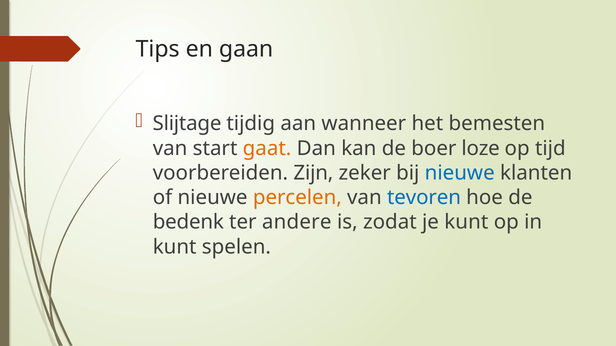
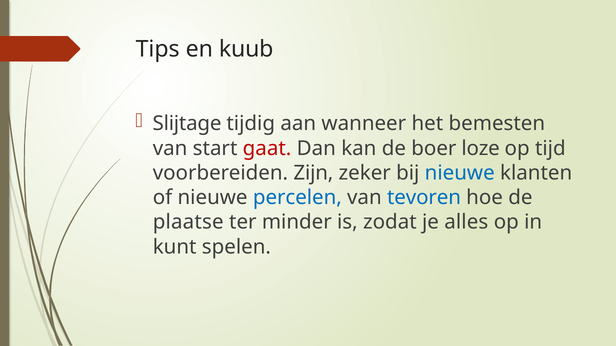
gaan: gaan -> kuub
gaat colour: orange -> red
percelen colour: orange -> blue
bedenk: bedenk -> plaatse
andere: andere -> minder
je kunt: kunt -> alles
